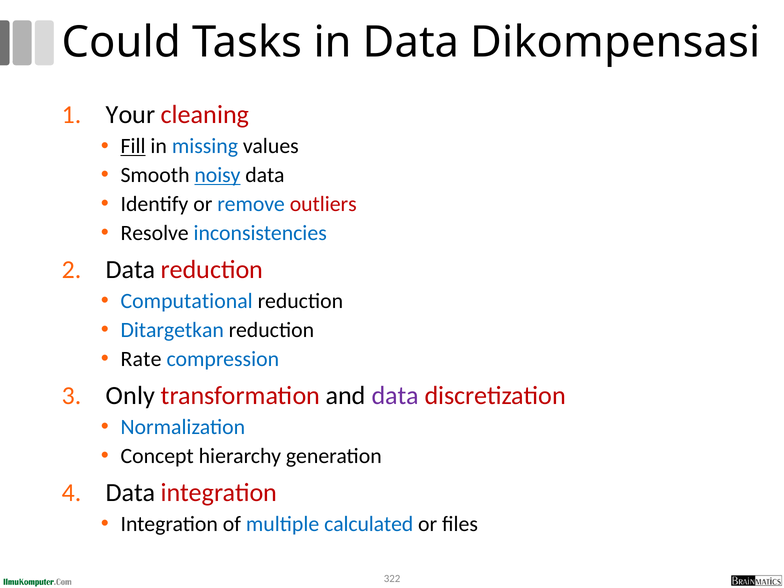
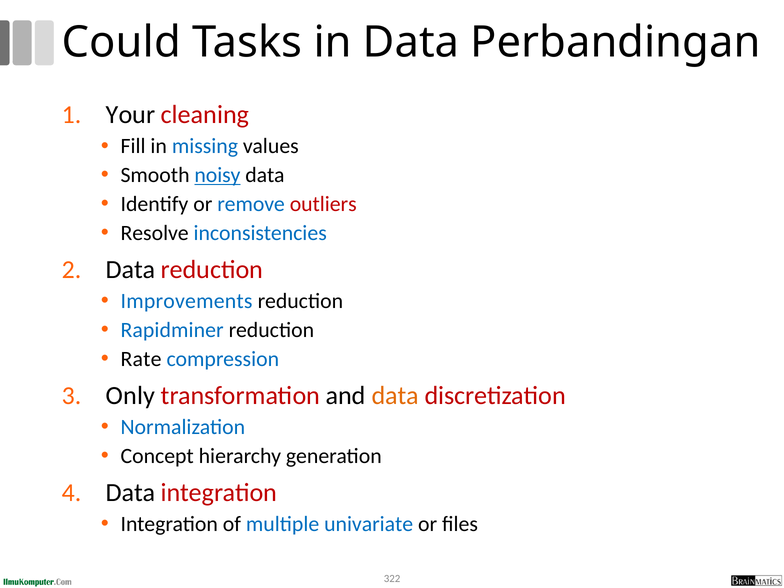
Dikompensasi: Dikompensasi -> Perbandingan
Fill underline: present -> none
Computational: Computational -> Improvements
Ditargetkan: Ditargetkan -> Rapidminer
data at (395, 396) colour: purple -> orange
calculated: calculated -> univariate
